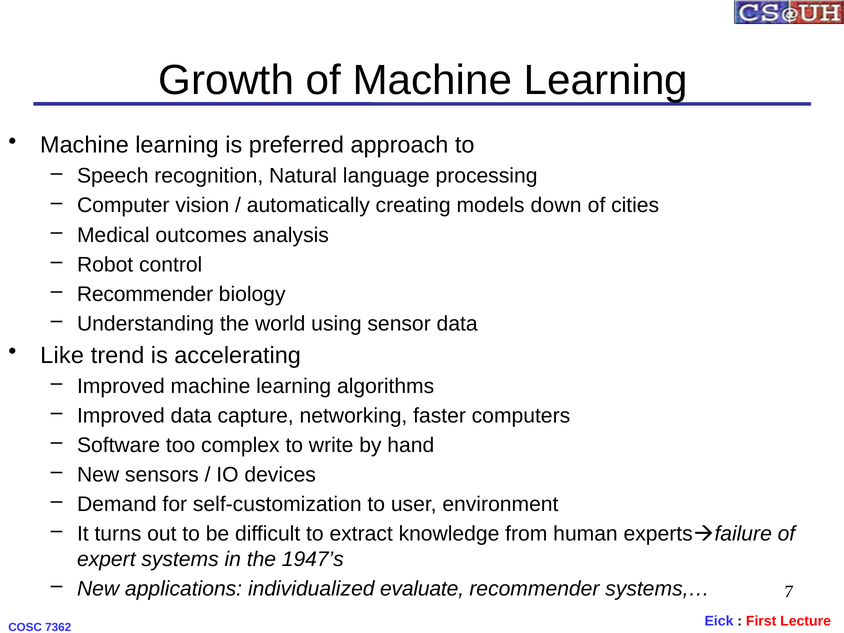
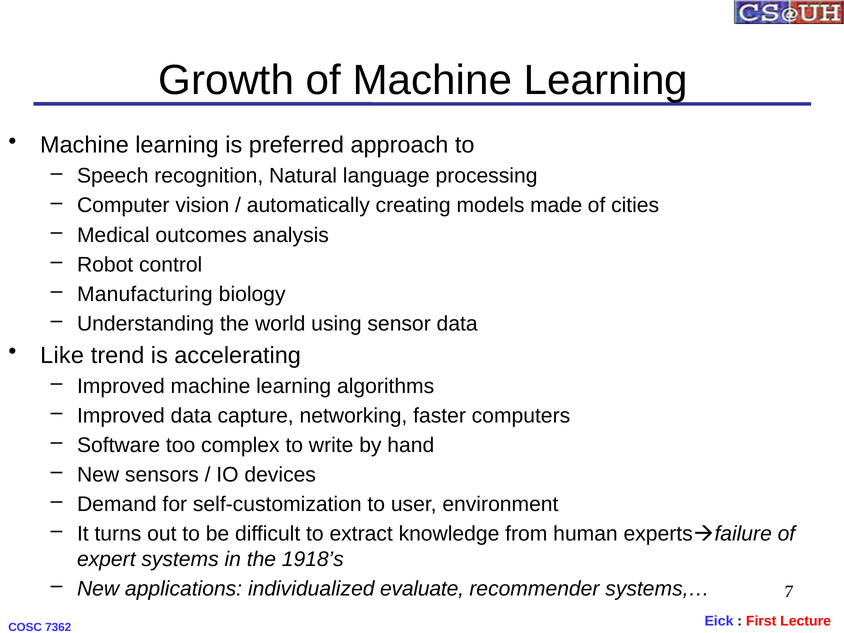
down: down -> made
Recommender at (145, 294): Recommender -> Manufacturing
1947’s: 1947’s -> 1918’s
